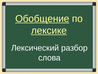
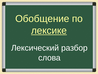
Обобщение underline: present -> none
